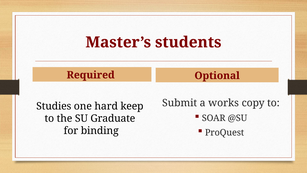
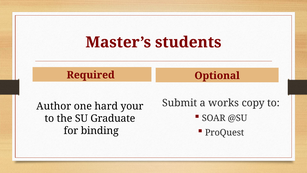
Studies: Studies -> Author
keep: keep -> your
